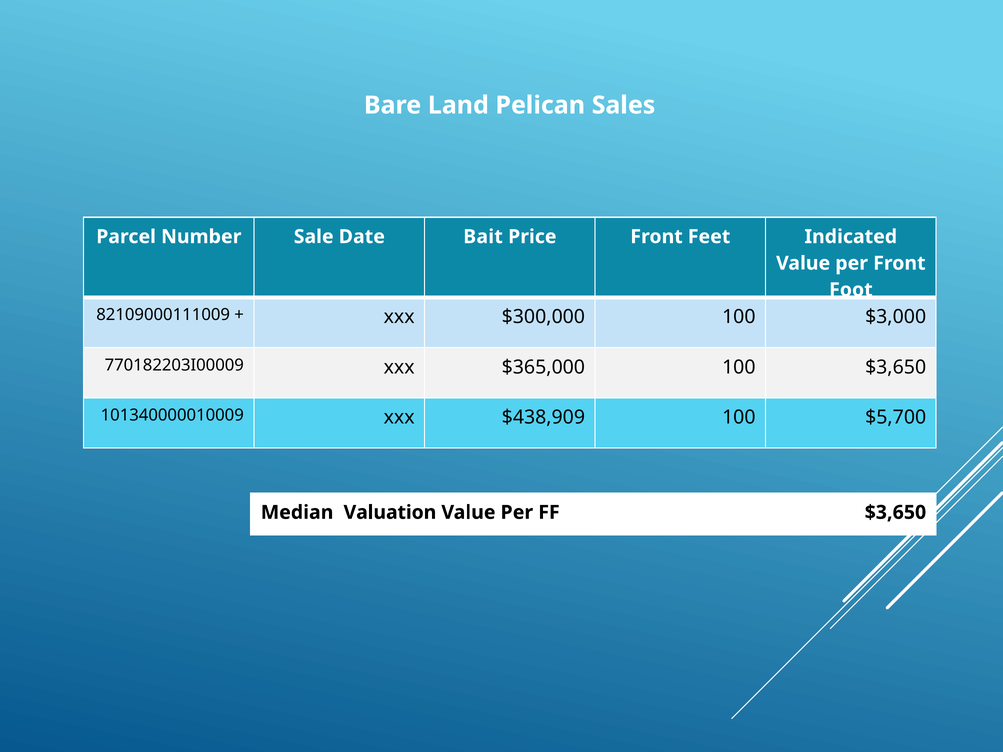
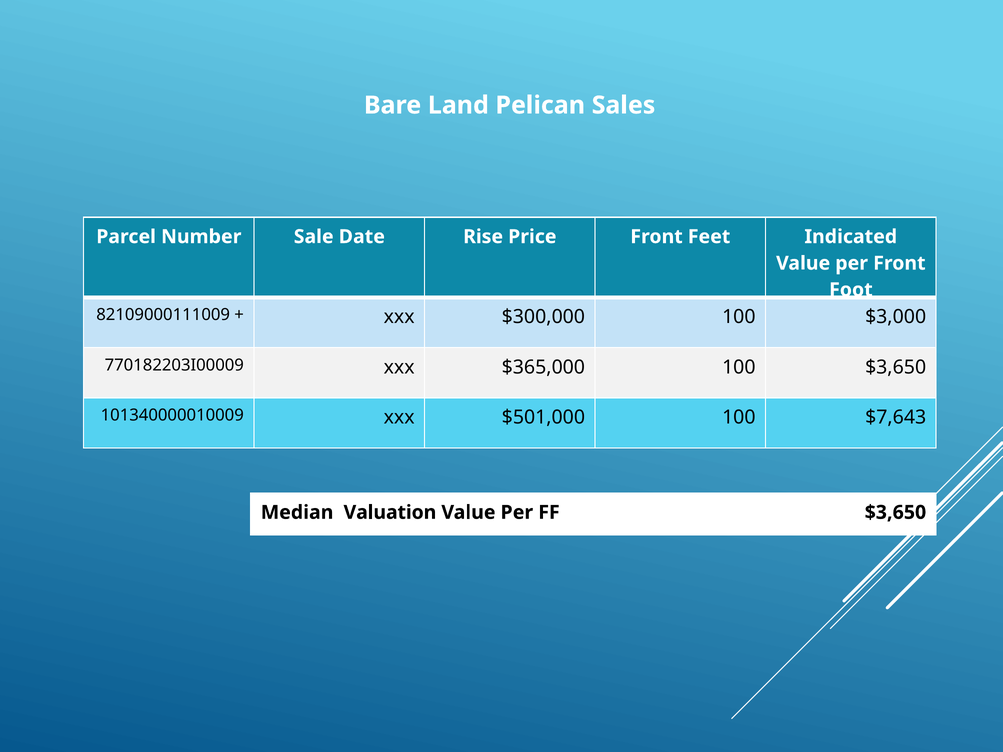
Bait: Bait -> Rise
$438,909: $438,909 -> $501,000
$5,700: $5,700 -> $7,643
